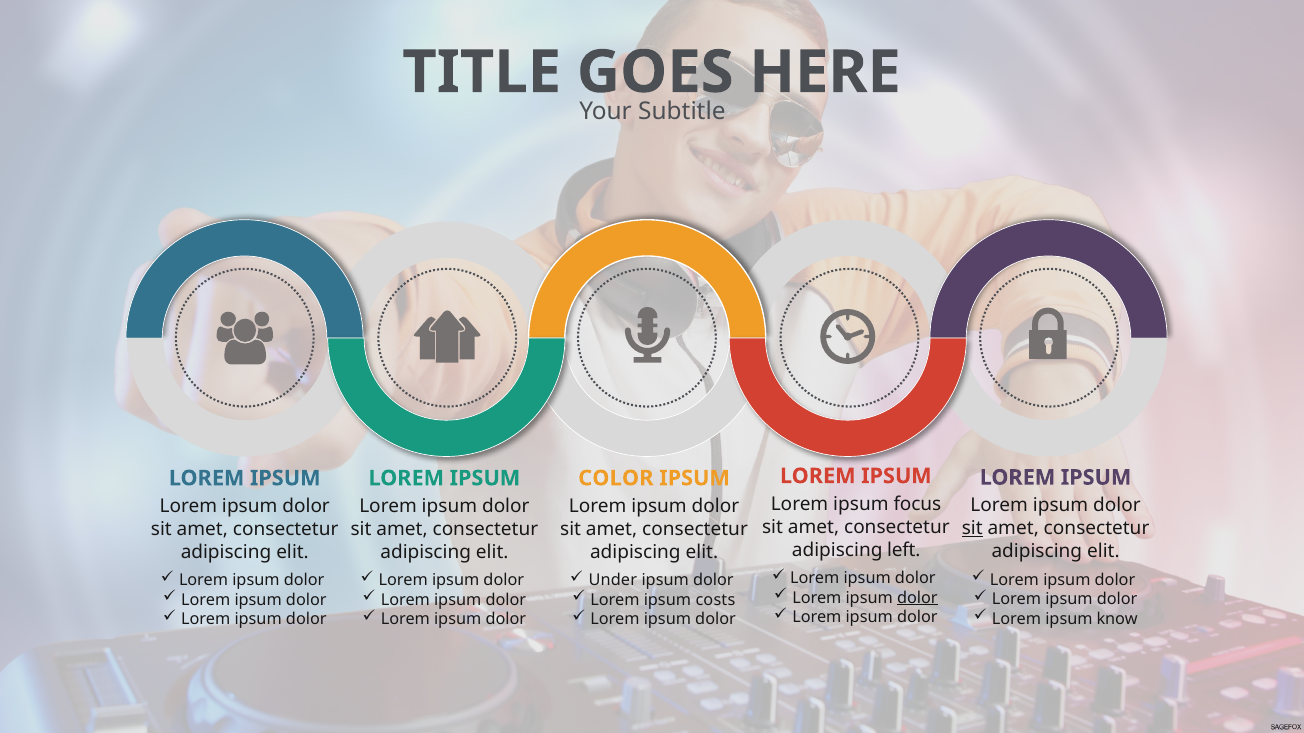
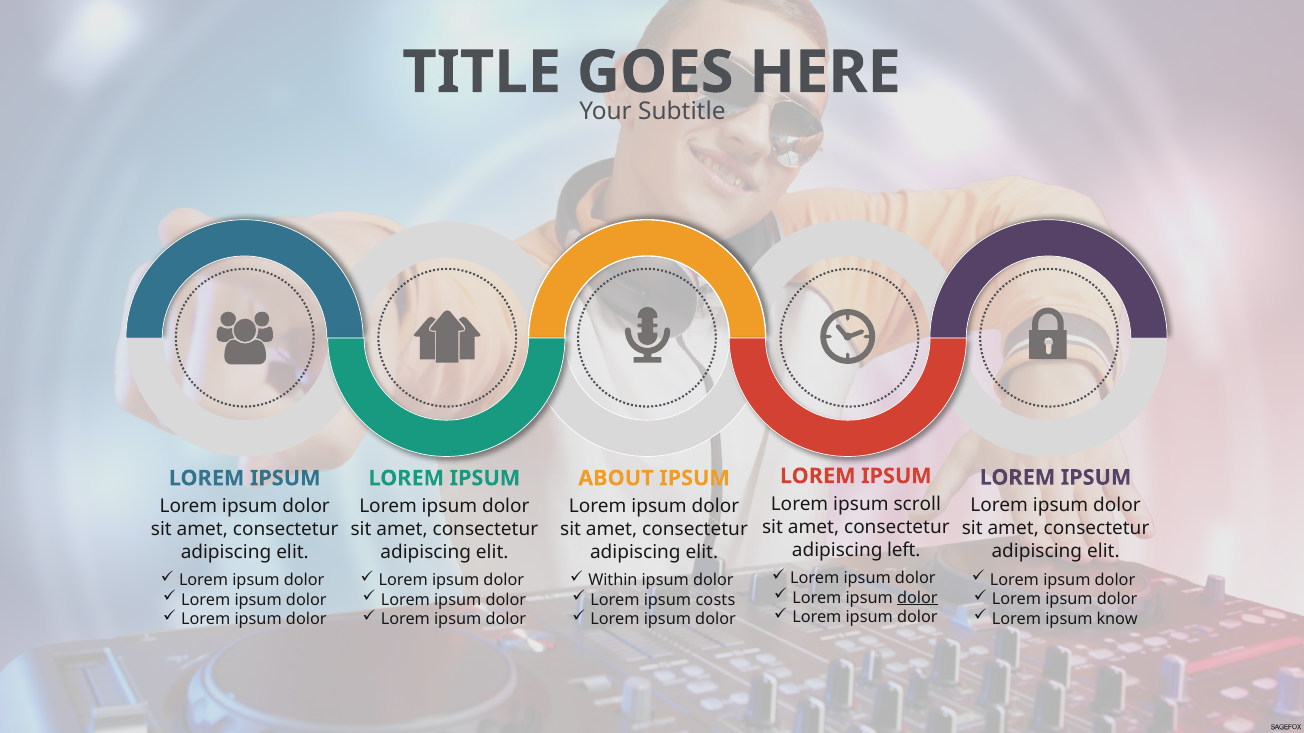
COLOR: COLOR -> ABOUT
focus: focus -> scroll
sit at (972, 529) underline: present -> none
Under: Under -> Within
